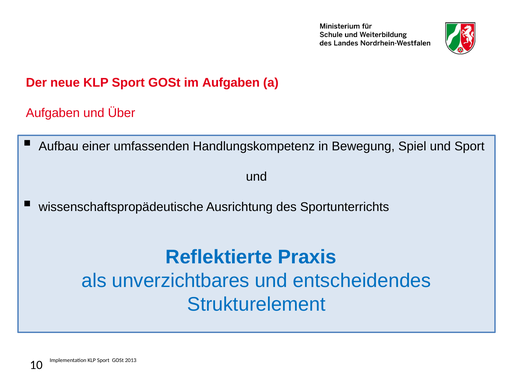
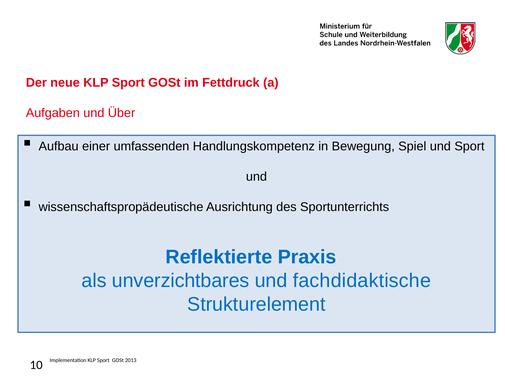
im Aufgaben: Aufgaben -> Fettdruck
entscheidendes: entscheidendes -> fachdidaktische
